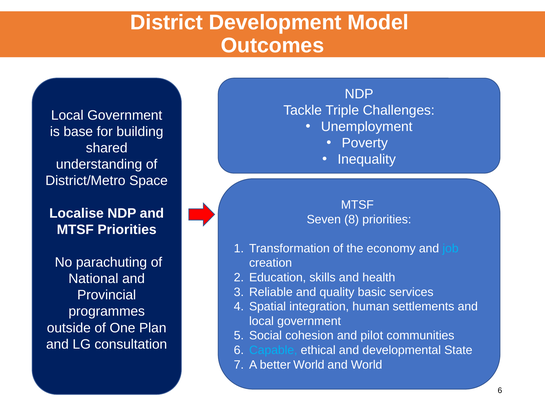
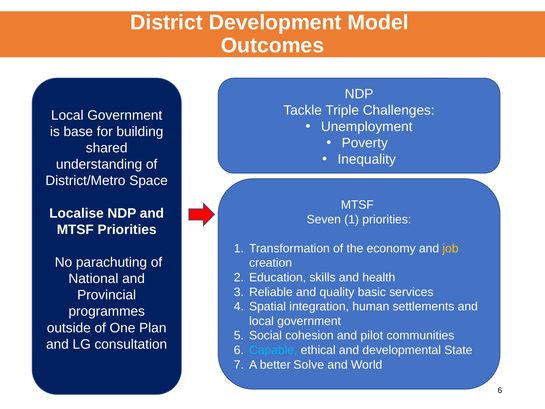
Seven 8: 8 -> 1
job colour: light blue -> yellow
better World: World -> Solve
